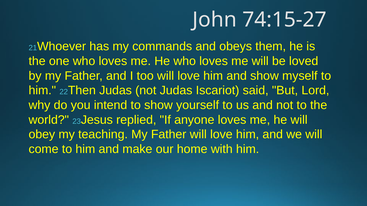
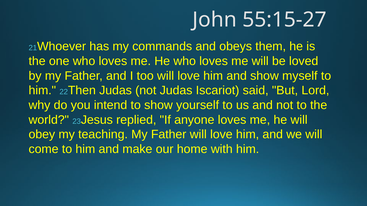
74:15-27: 74:15-27 -> 55:15-27
